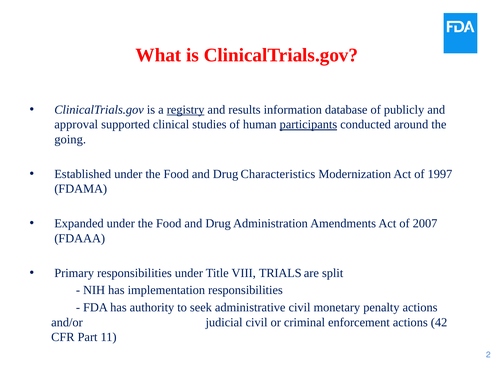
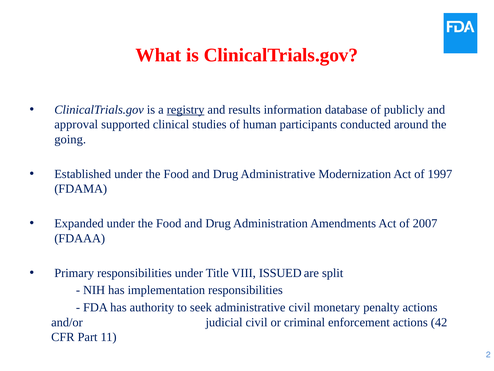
participants underline: present -> none
Drug Characteristics: Characteristics -> Administrative
TRIALS: TRIALS -> ISSUED
